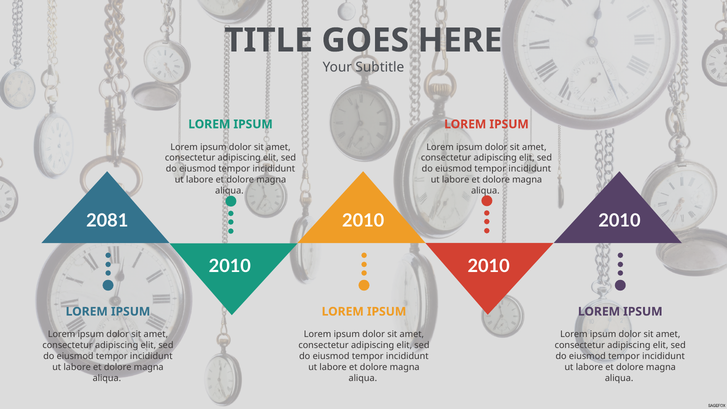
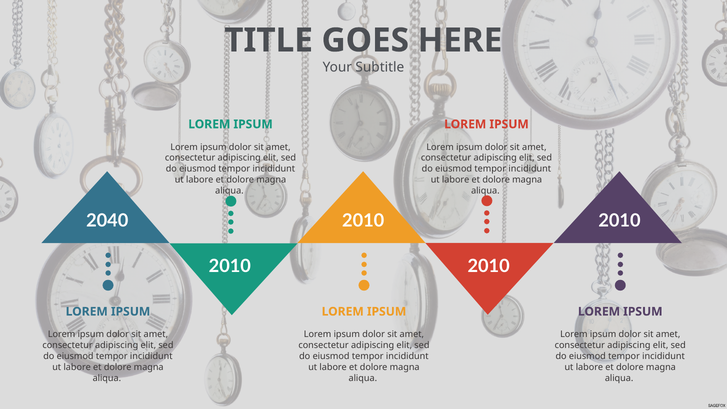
2081: 2081 -> 2040
